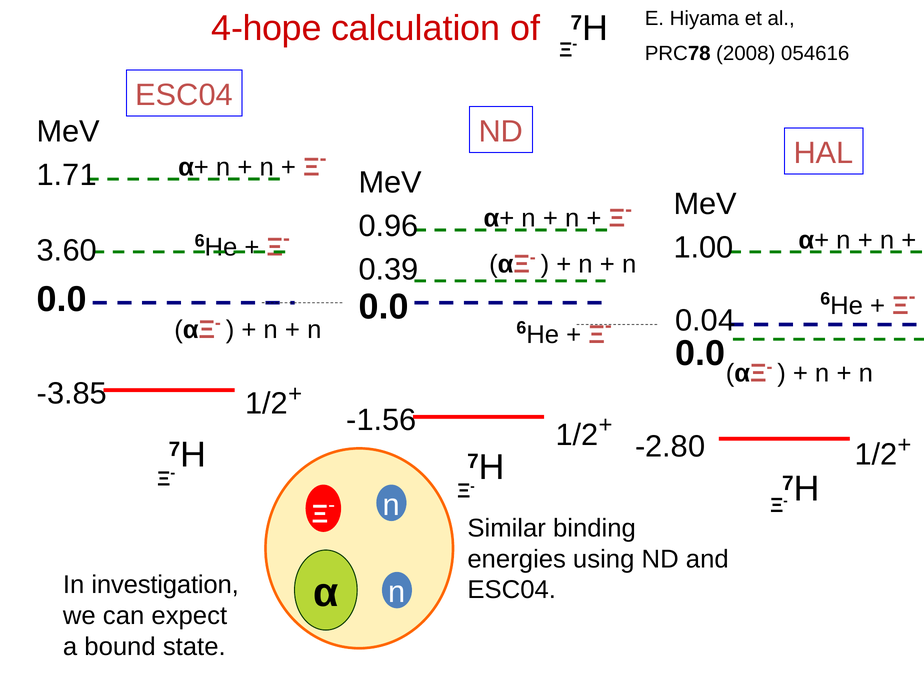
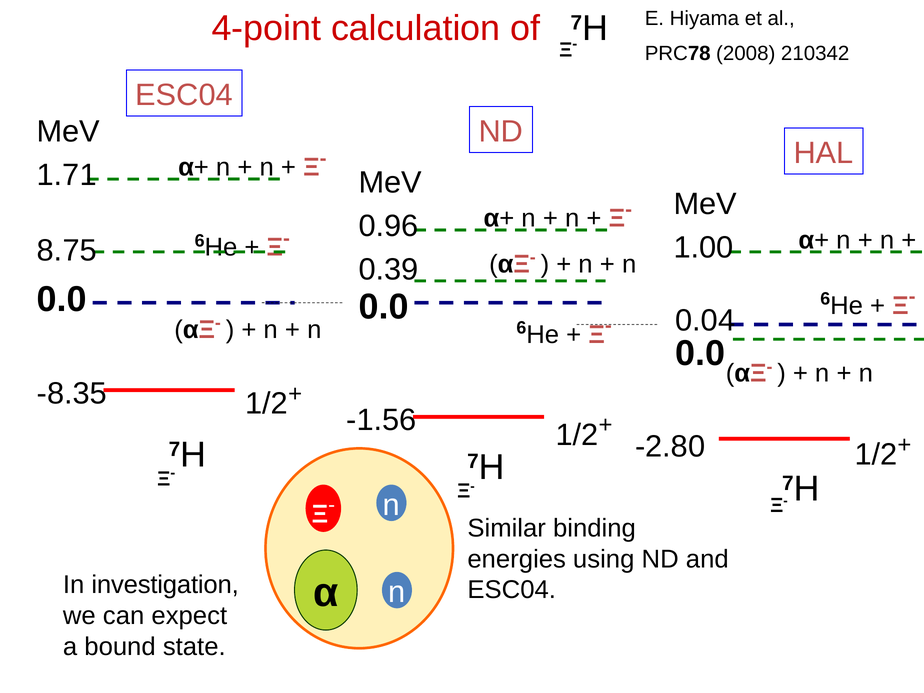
4-hope: 4-hope -> 4-point
054616: 054616 -> 210342
3.60: 3.60 -> 8.75
-3.85: -3.85 -> -8.35
